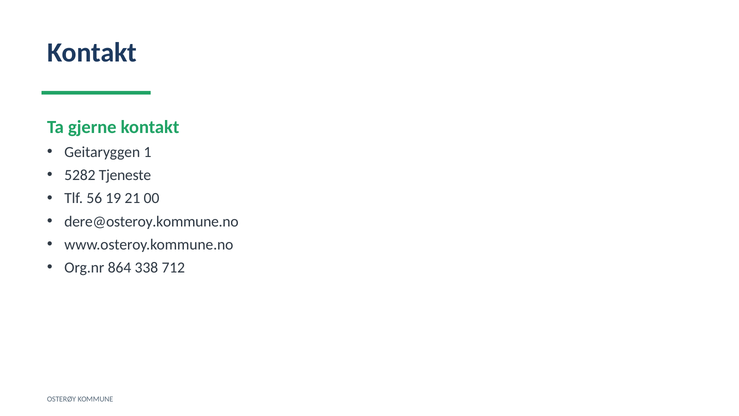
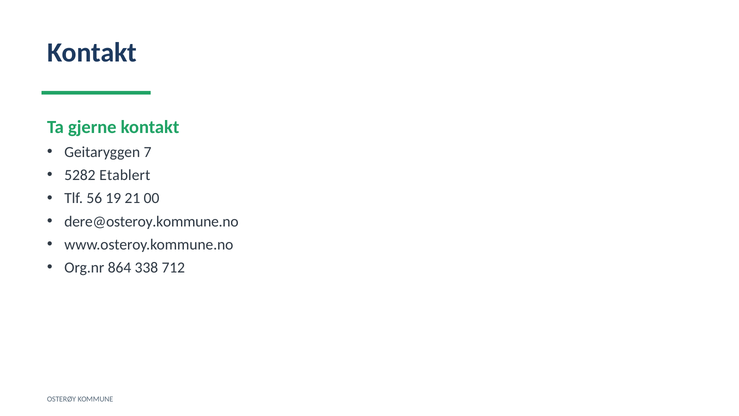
1: 1 -> 7
Tjeneste: Tjeneste -> Etablert
